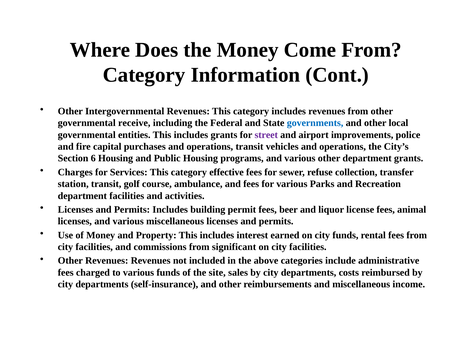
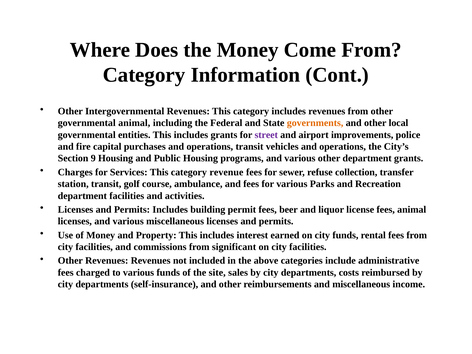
governmental receive: receive -> animal
governments colour: blue -> orange
6: 6 -> 9
effective: effective -> revenue
